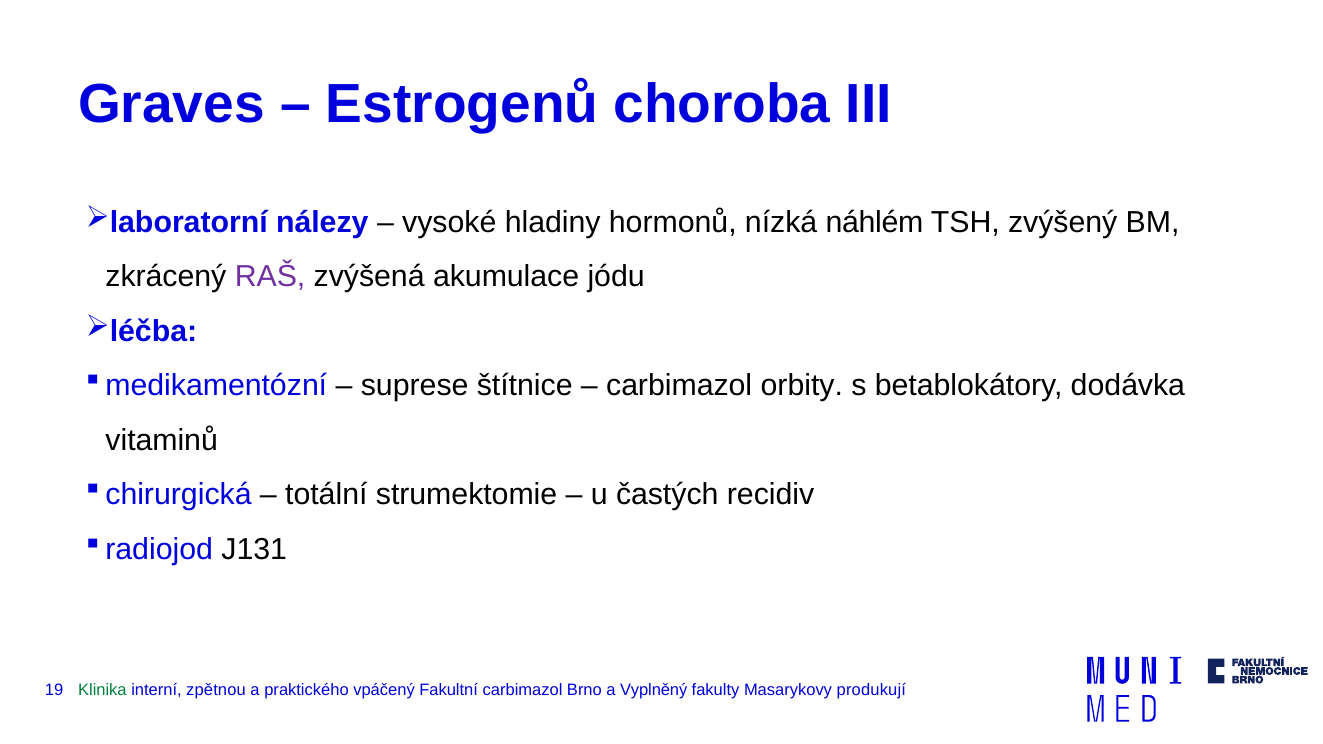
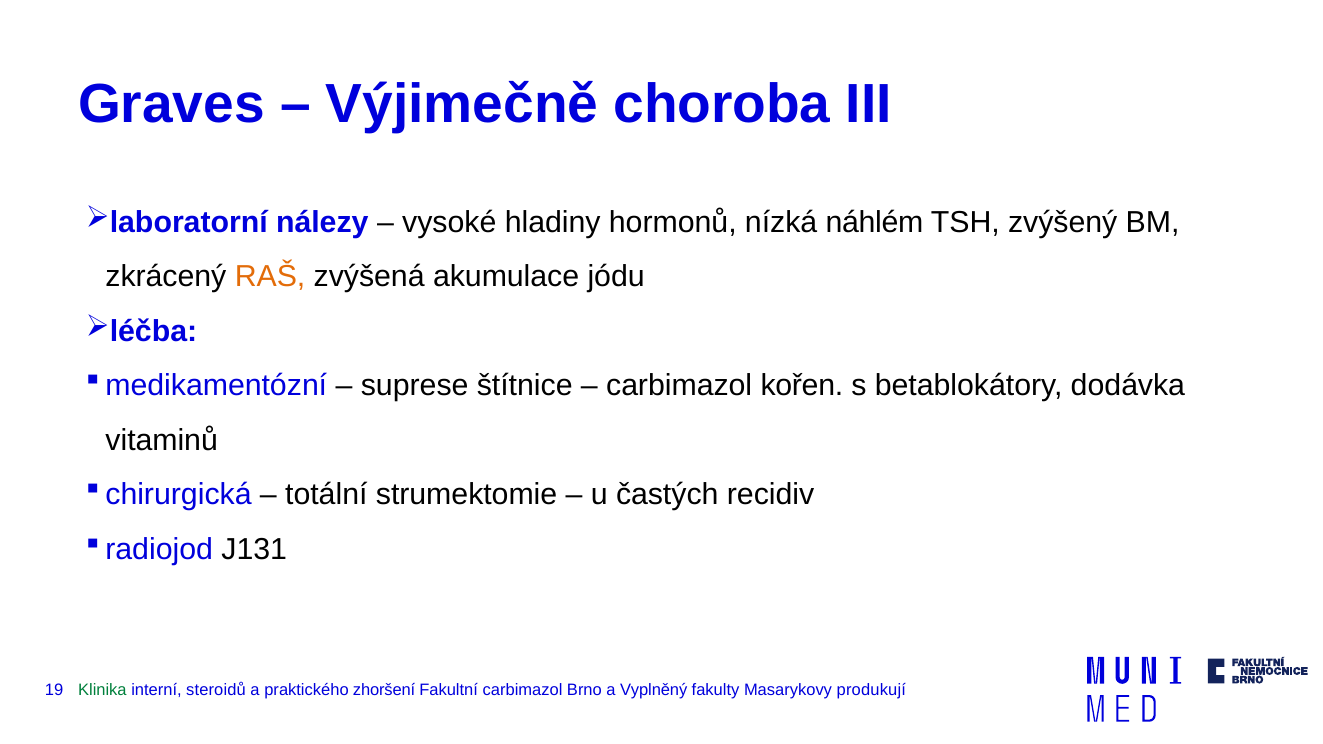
Estrogenů: Estrogenů -> Výjimečně
RAŠ colour: purple -> orange
orbity: orbity -> kořen
zpětnou: zpětnou -> steroidů
vpáčený: vpáčený -> zhoršení
